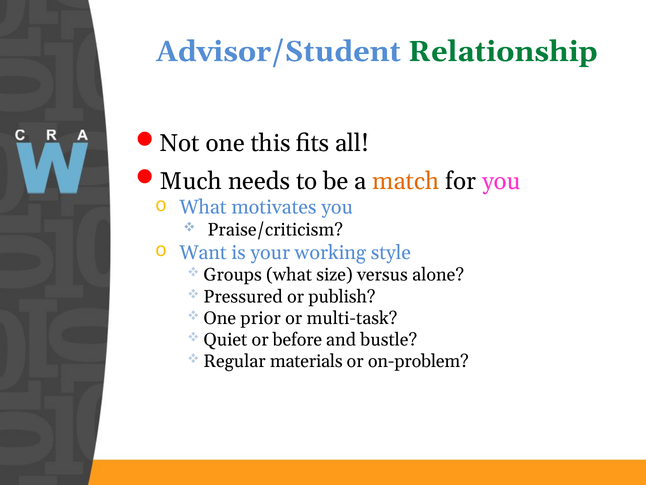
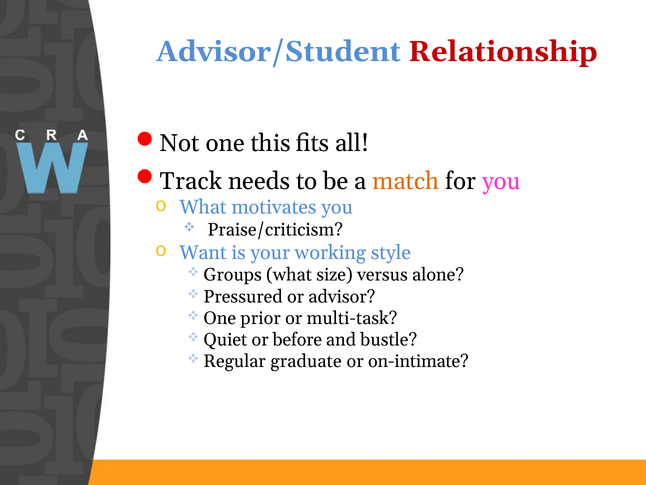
Relationship colour: green -> red
Much: Much -> Track
publish: publish -> advisor
materials: materials -> graduate
on-problem: on-problem -> on-intimate
